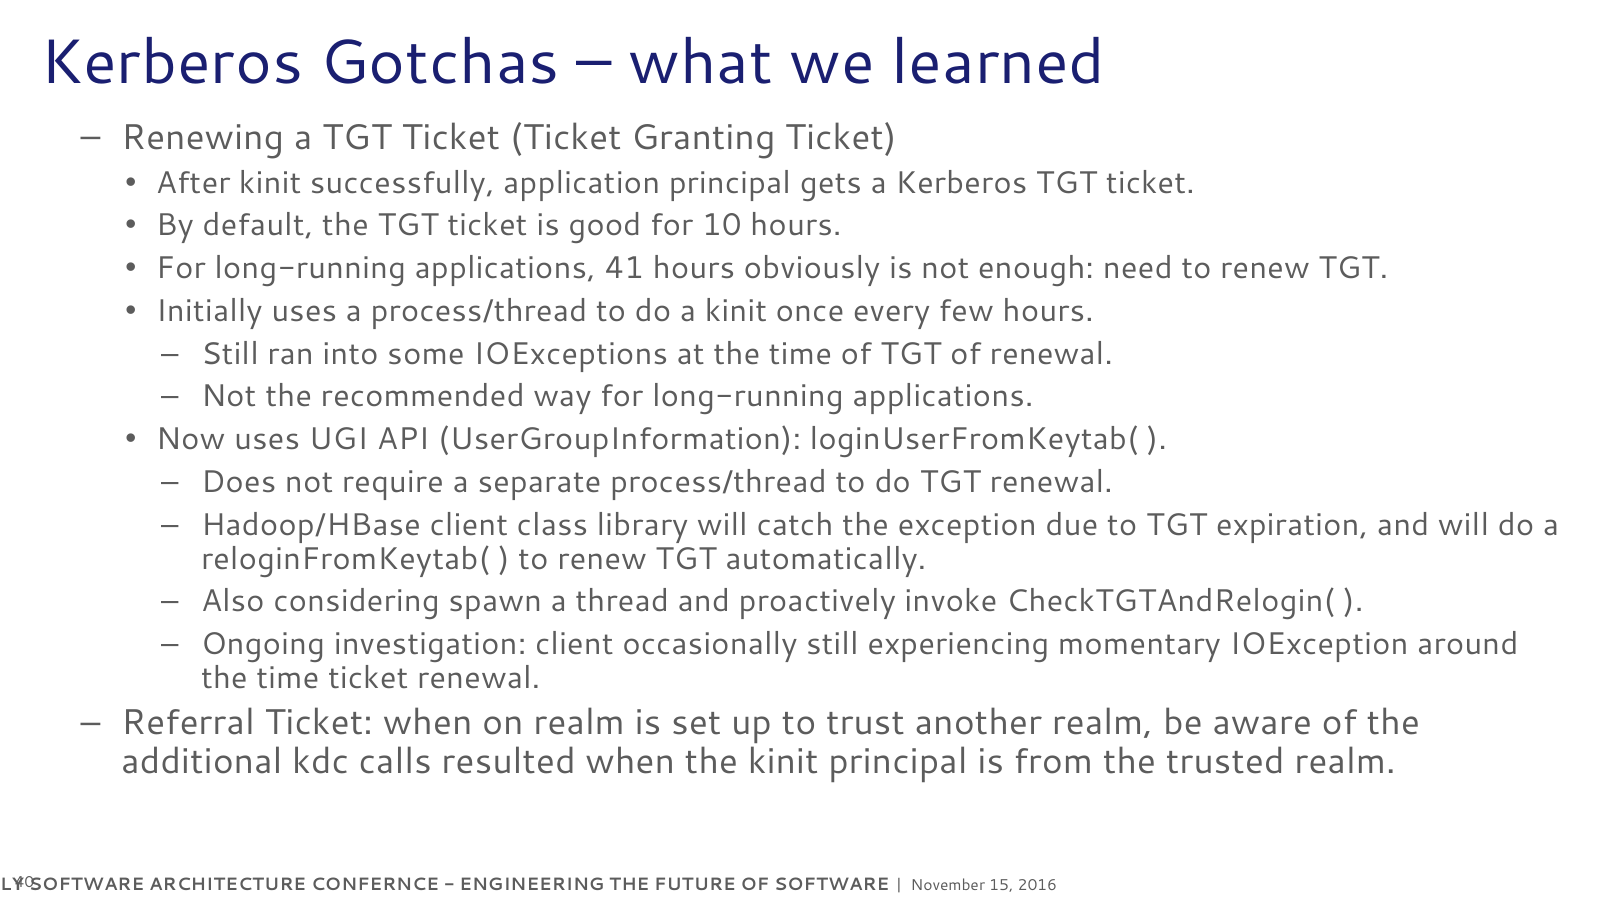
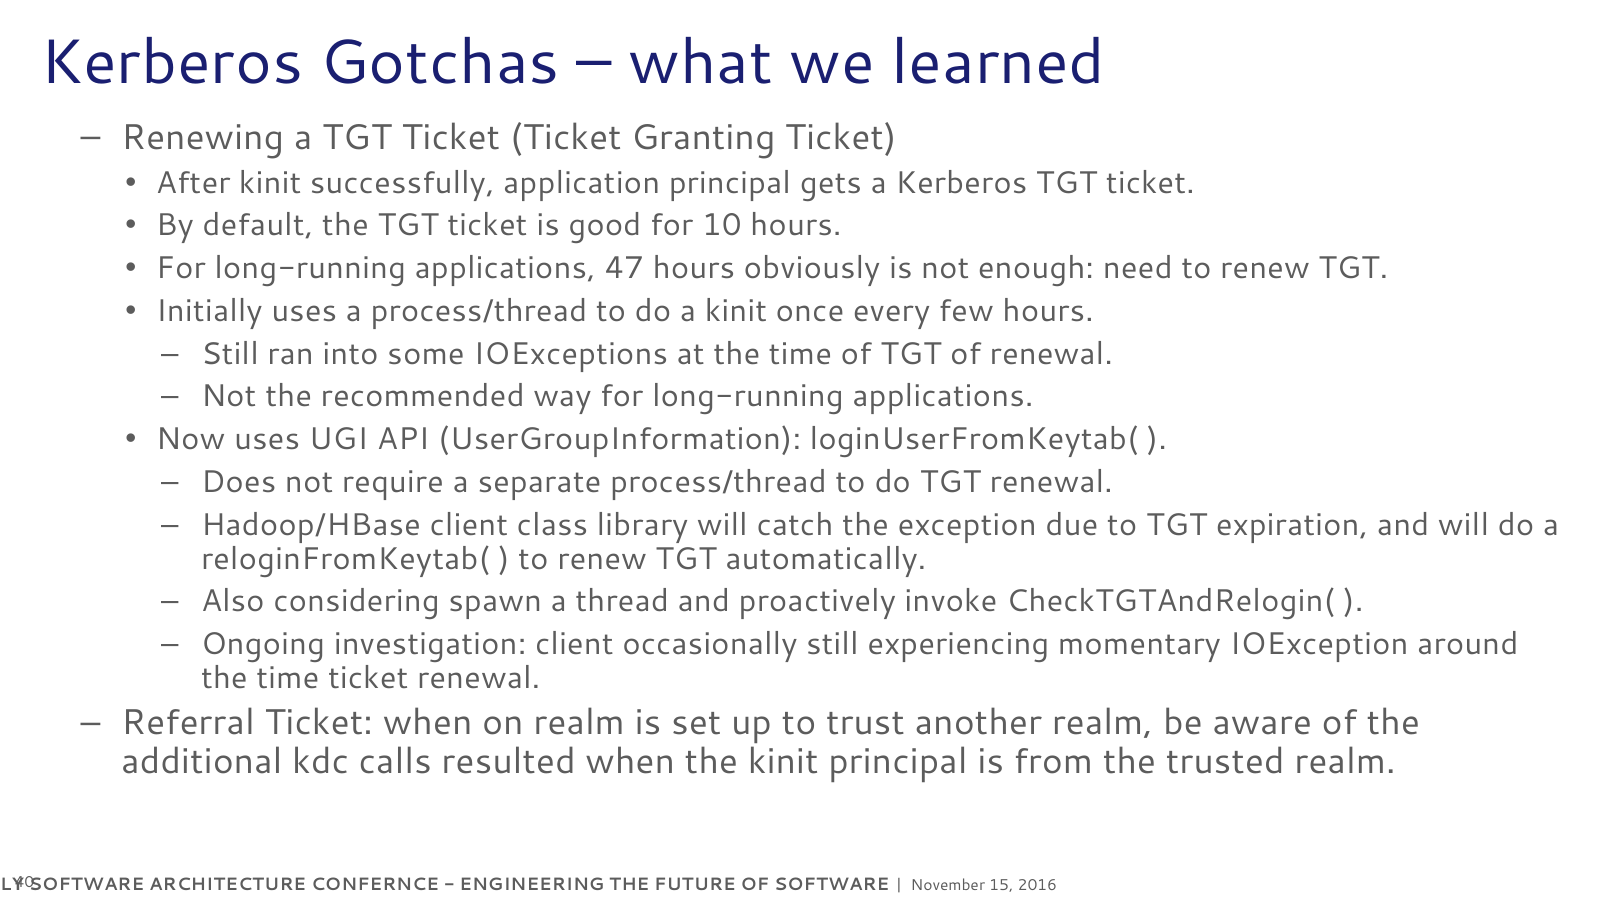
41: 41 -> 47
